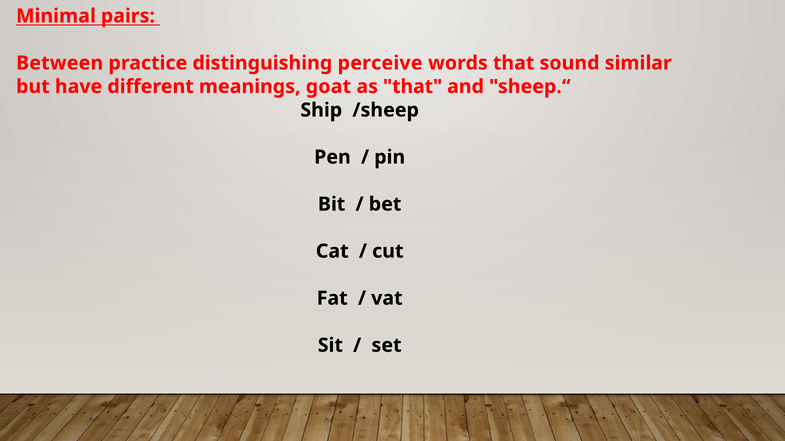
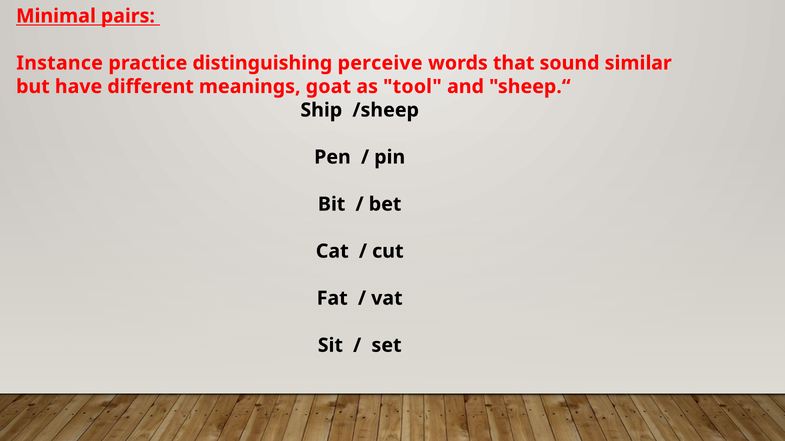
Between: Between -> Instance
as that: that -> tool
